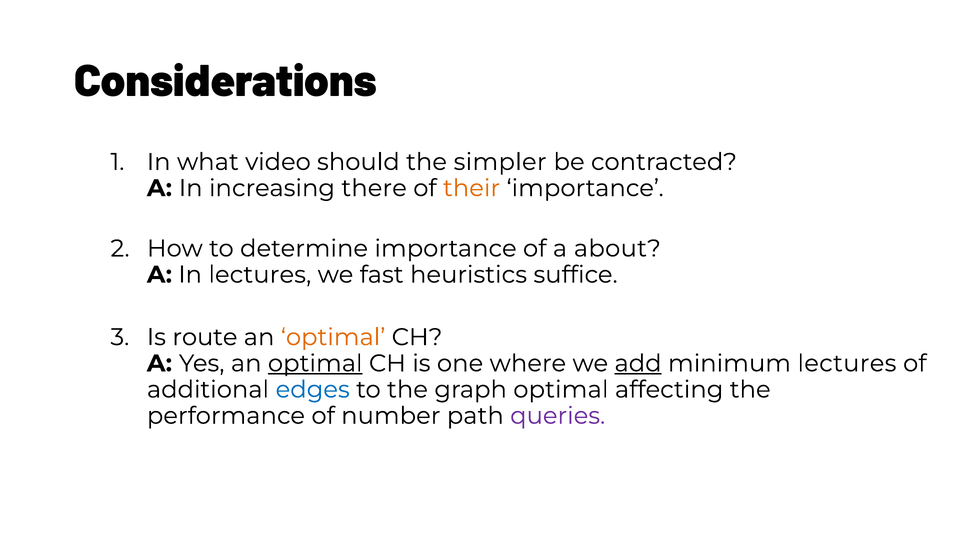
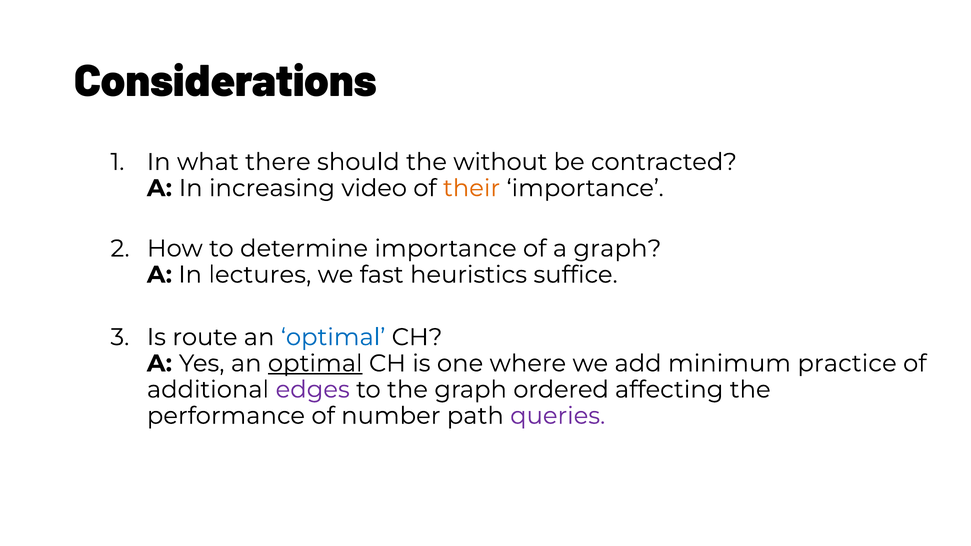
video: video -> there
simpler: simpler -> without
there: there -> video
a about: about -> graph
optimal at (333, 337) colour: orange -> blue
add underline: present -> none
minimum lectures: lectures -> practice
edges colour: blue -> purple
graph optimal: optimal -> ordered
